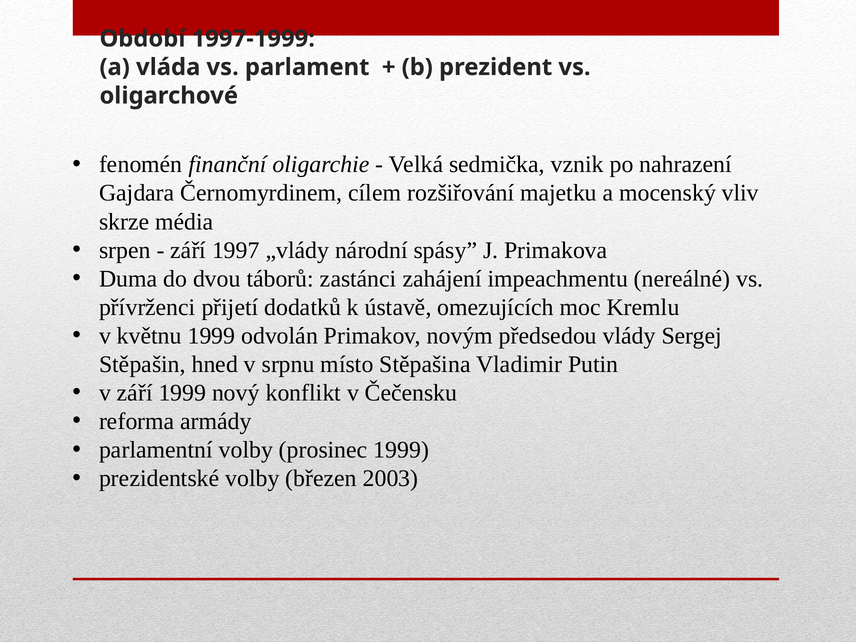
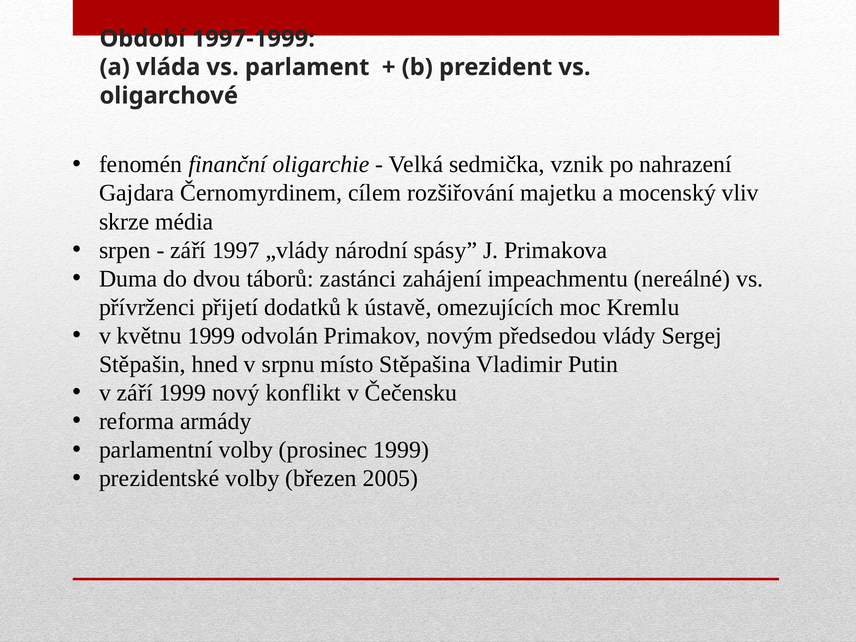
2003: 2003 -> 2005
